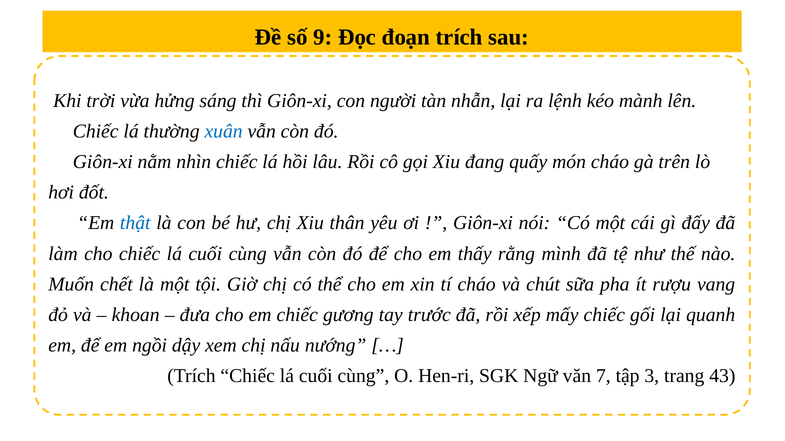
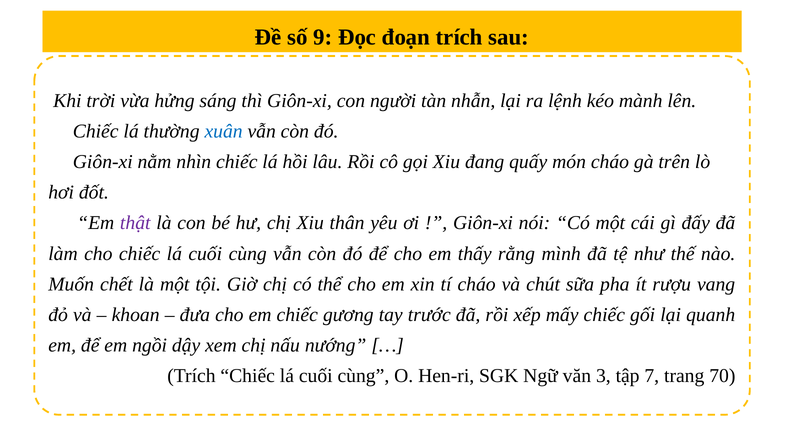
thật colour: blue -> purple
7: 7 -> 3
3: 3 -> 7
43: 43 -> 70
